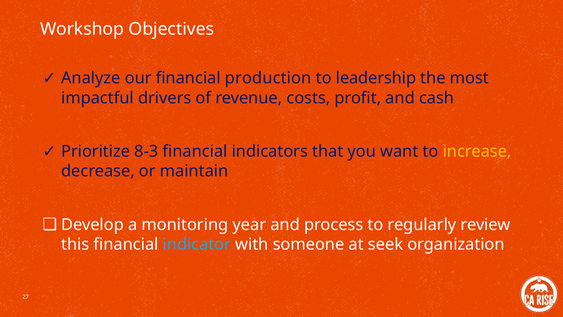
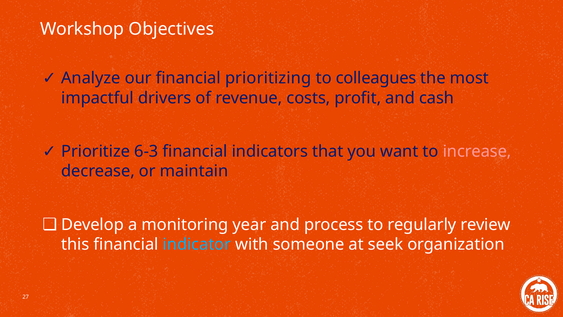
production: production -> prioritizing
leadership: leadership -> colleagues
8-3: 8-3 -> 6-3
increase colour: yellow -> pink
